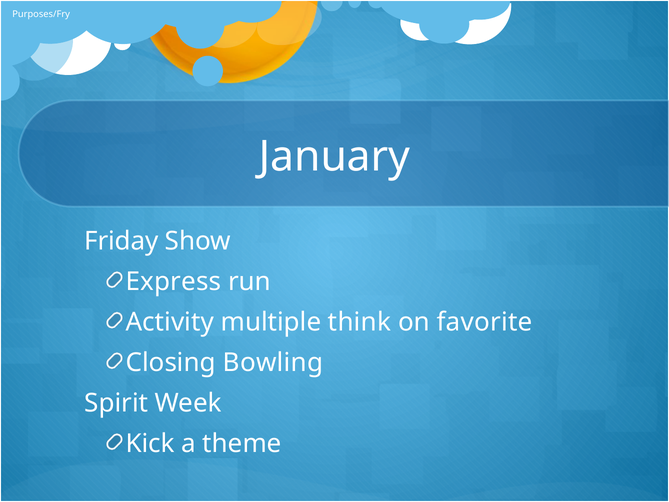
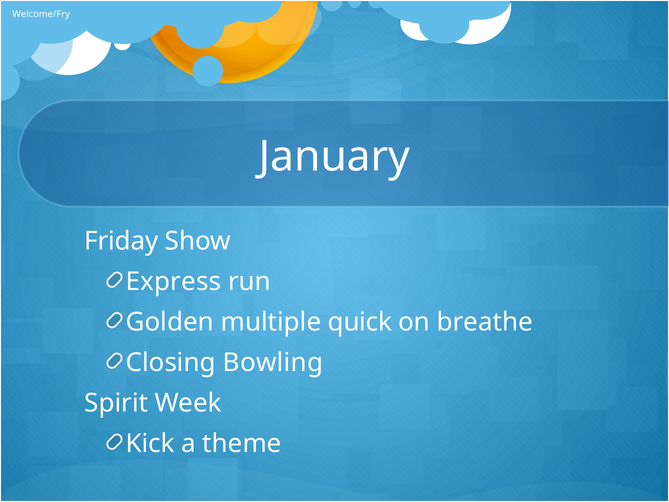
Purposes/Fry: Purposes/Fry -> Welcome/Fry
Activity: Activity -> Golden
think: think -> quick
favorite: favorite -> breathe
